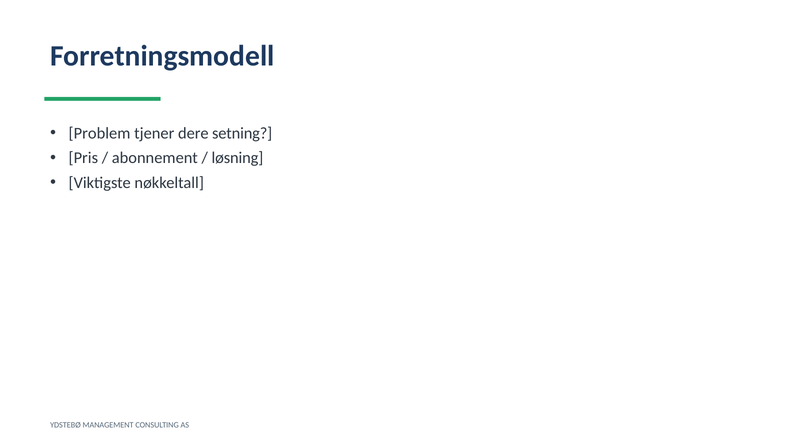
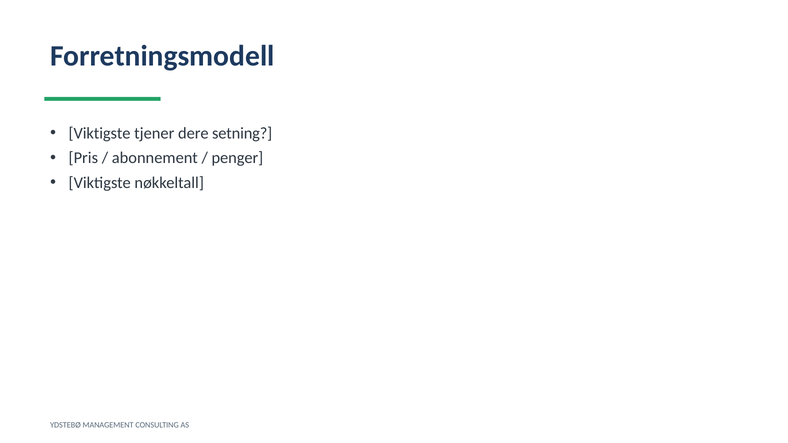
Problem at (100, 133): Problem -> Viktigste
løsning: løsning -> penger
